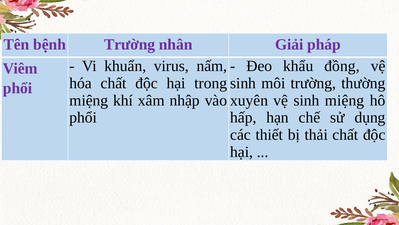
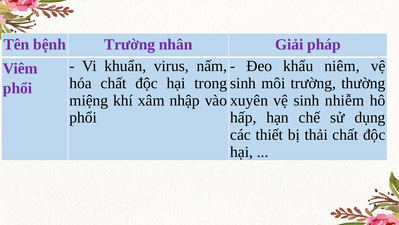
đồng: đồng -> niêm
sinh miệng: miệng -> nhiễm
